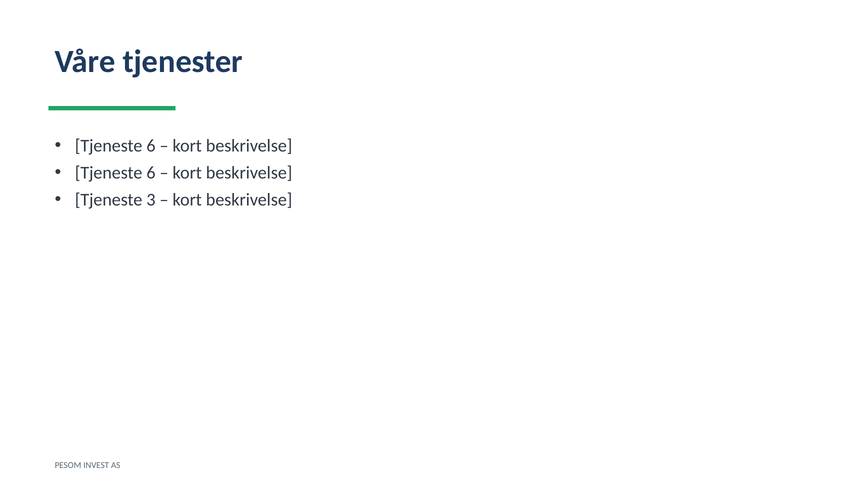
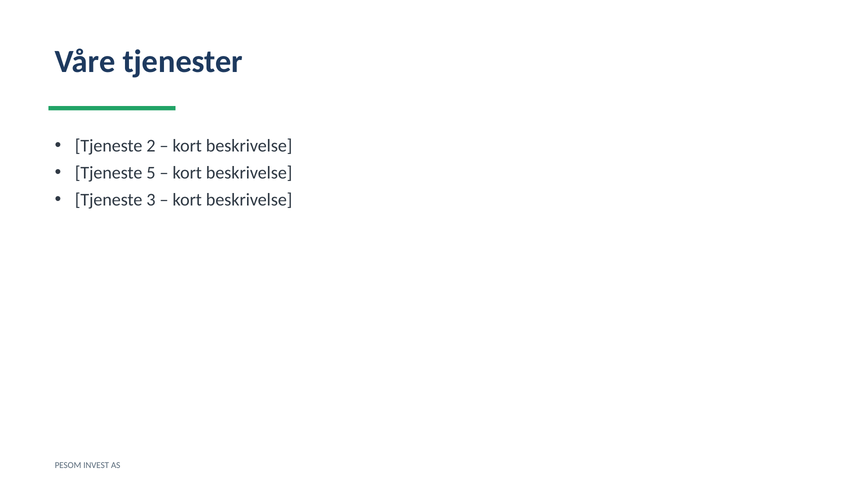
6 at (151, 146): 6 -> 2
6 at (151, 173): 6 -> 5
